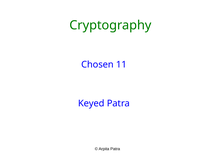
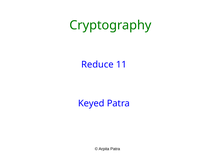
Chosen: Chosen -> Reduce
